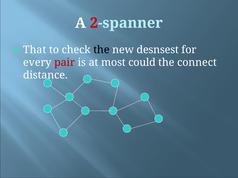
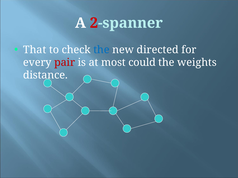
the at (101, 50) colour: black -> blue
desnsest: desnsest -> directed
connect: connect -> weights
